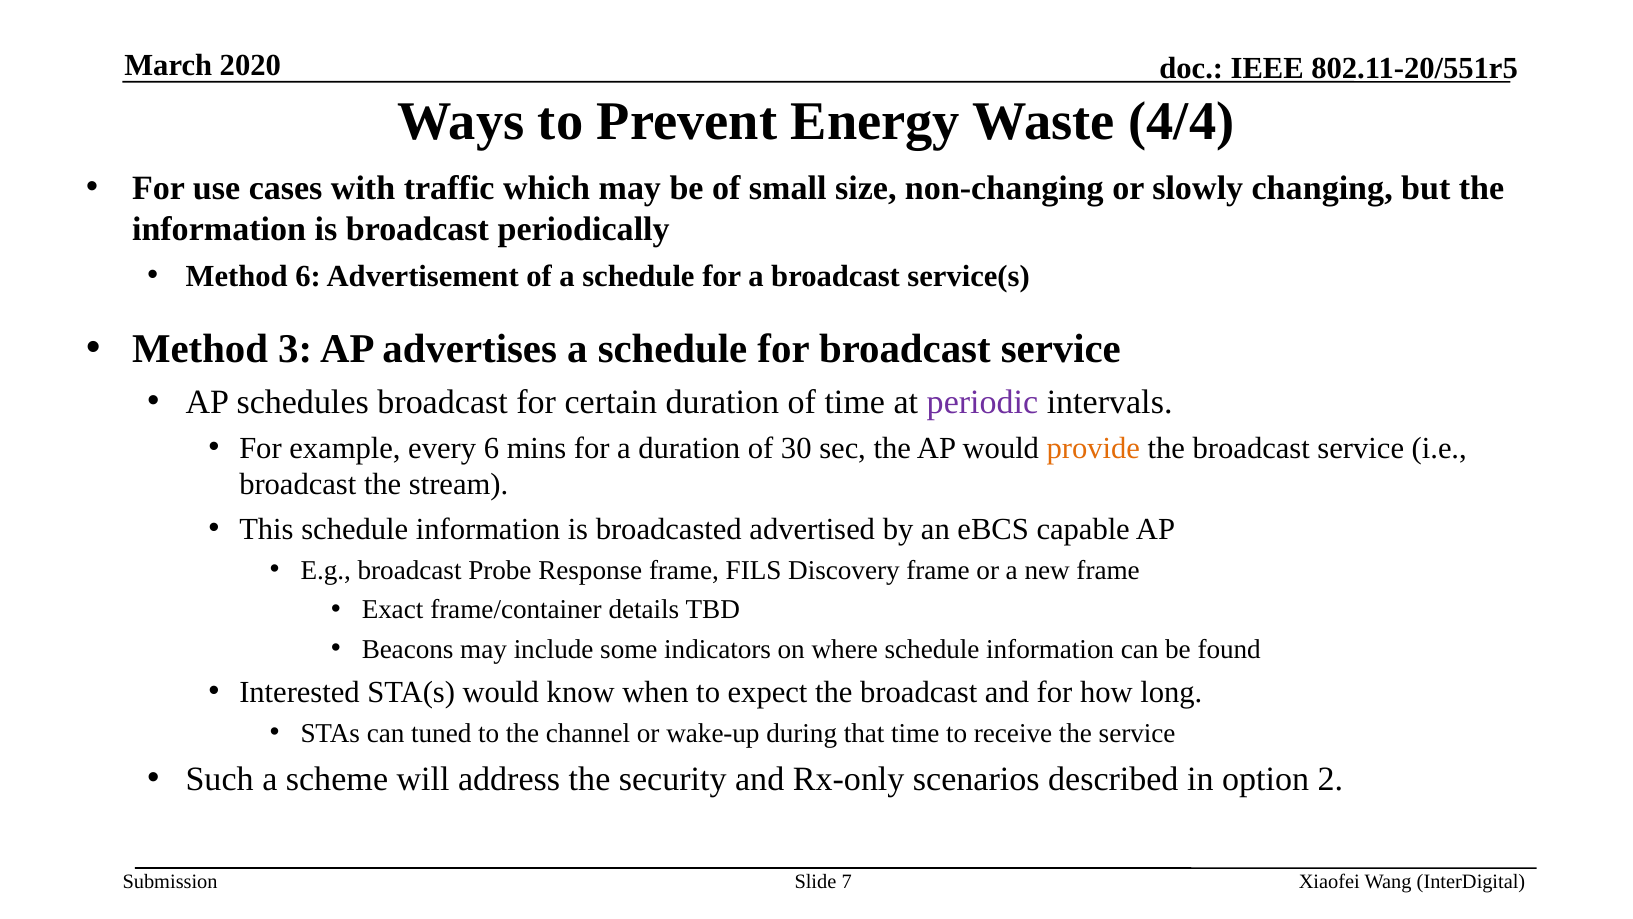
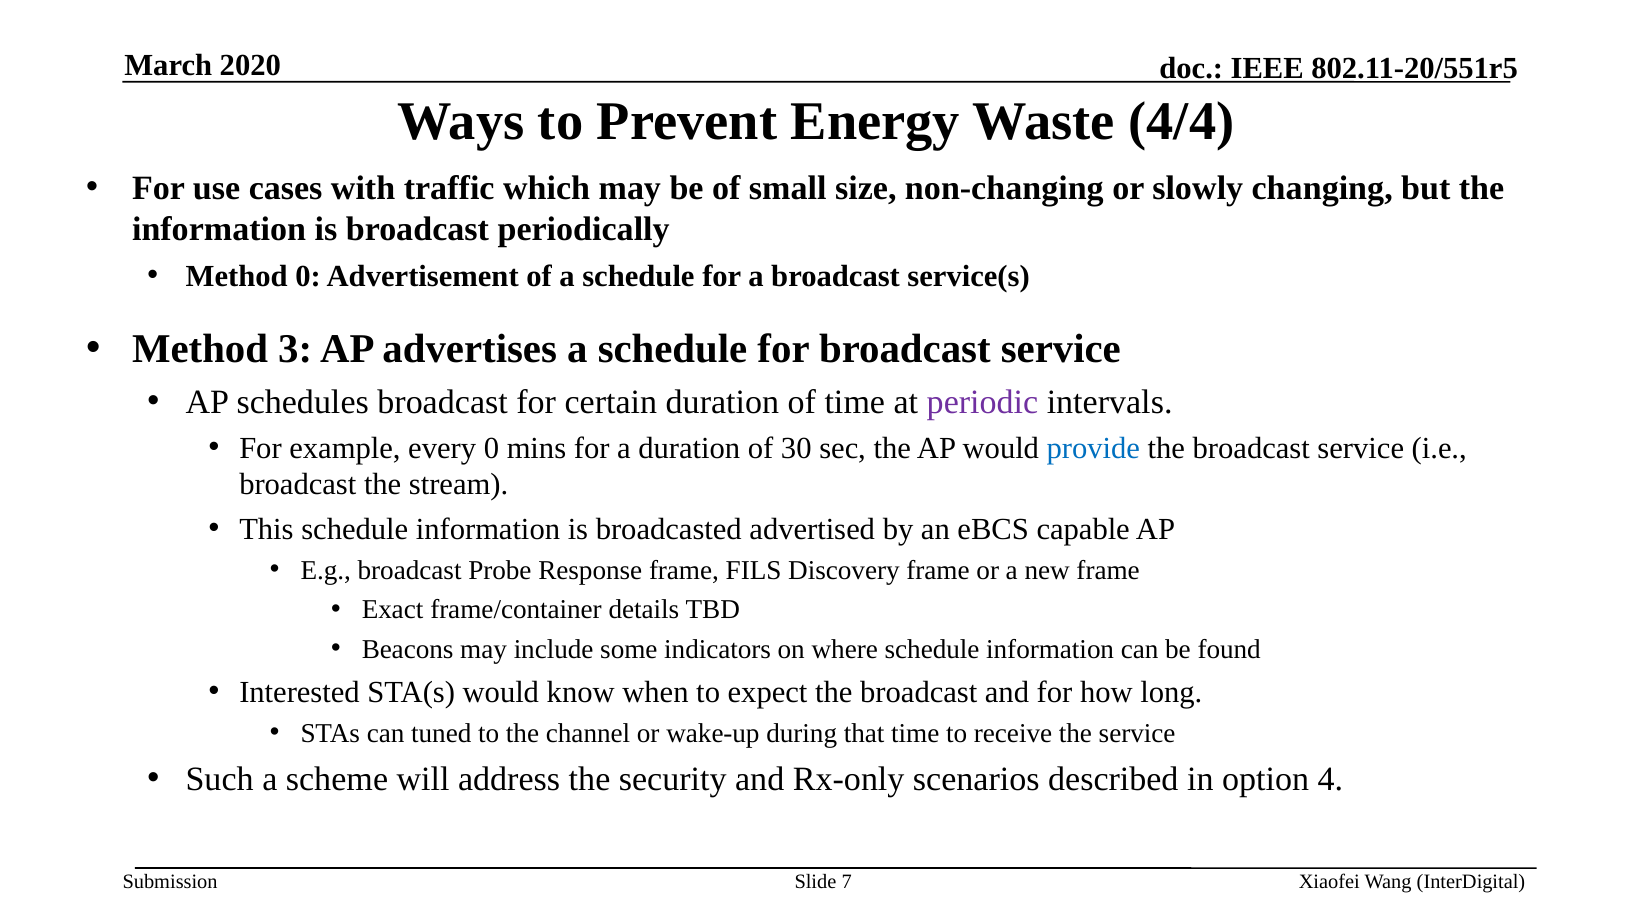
Method 6: 6 -> 0
every 6: 6 -> 0
provide colour: orange -> blue
2: 2 -> 4
